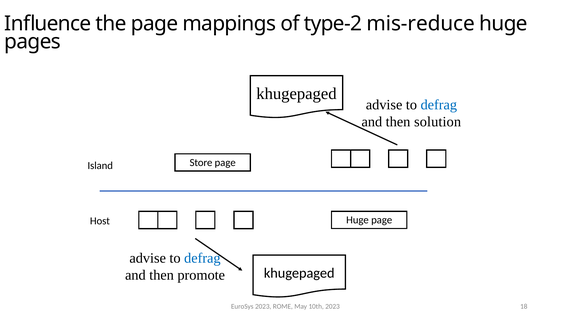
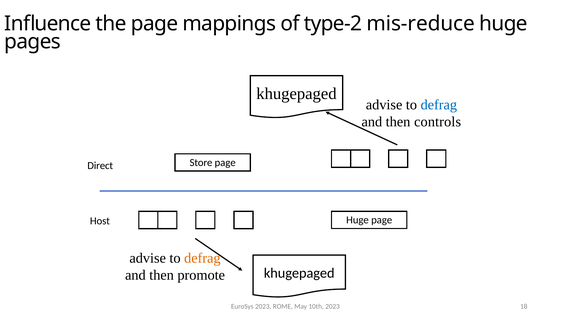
solution: solution -> controls
Island: Island -> Direct
defrag at (202, 258) colour: blue -> orange
